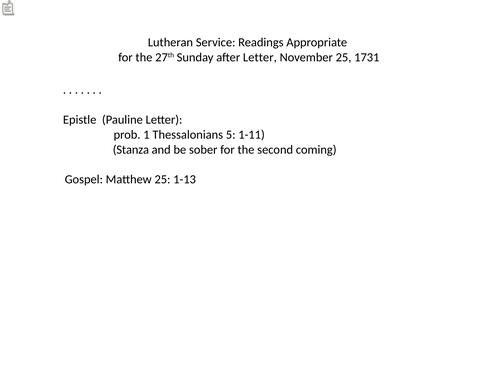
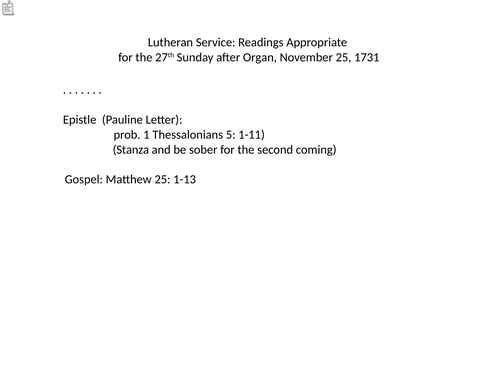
after Letter: Letter -> Organ
